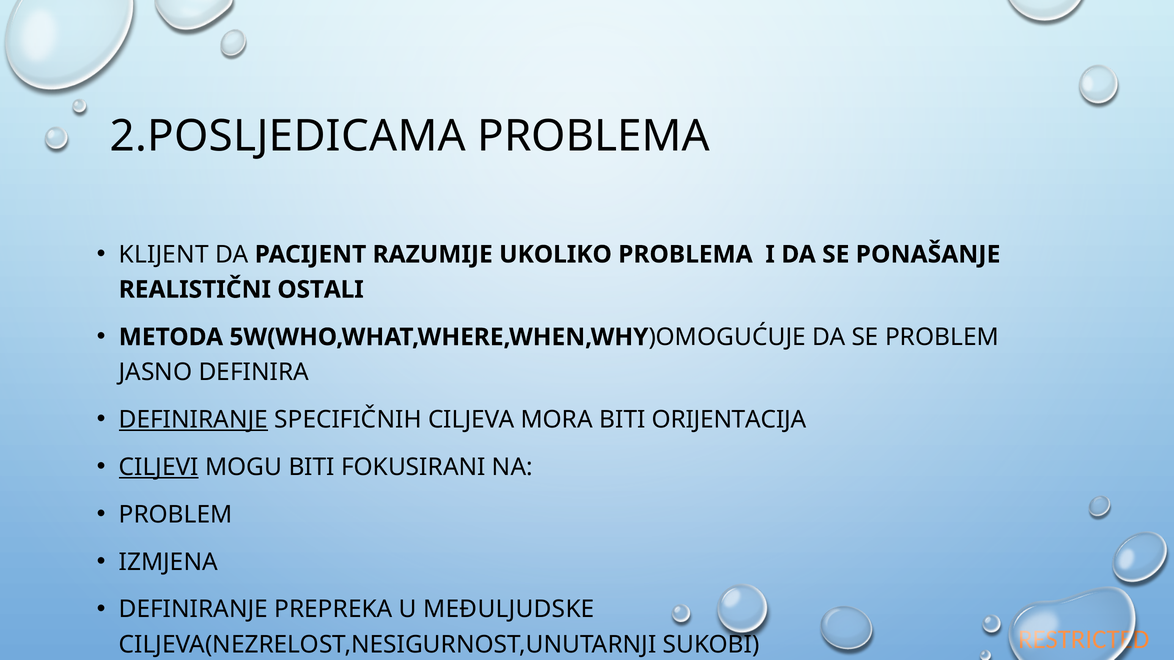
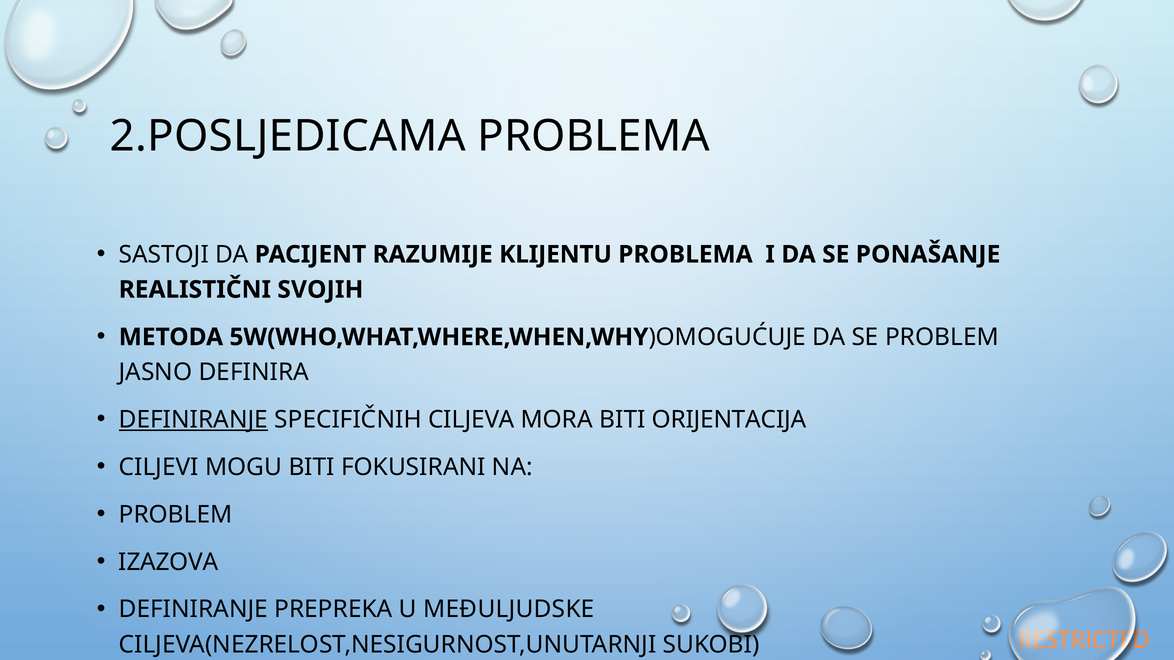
KLIJENT: KLIJENT -> SASTOJI
UKOLIKO: UKOLIKO -> KLIJENTU
OSTALI: OSTALI -> SVOJIH
CILJEVI underline: present -> none
IZMJENA: IZMJENA -> IZAZOVA
